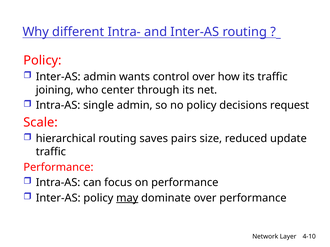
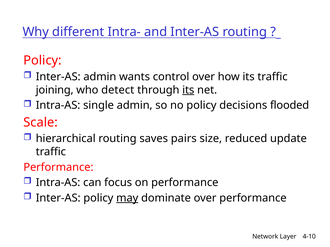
center: center -> detect
its at (188, 90) underline: none -> present
request: request -> flooded
